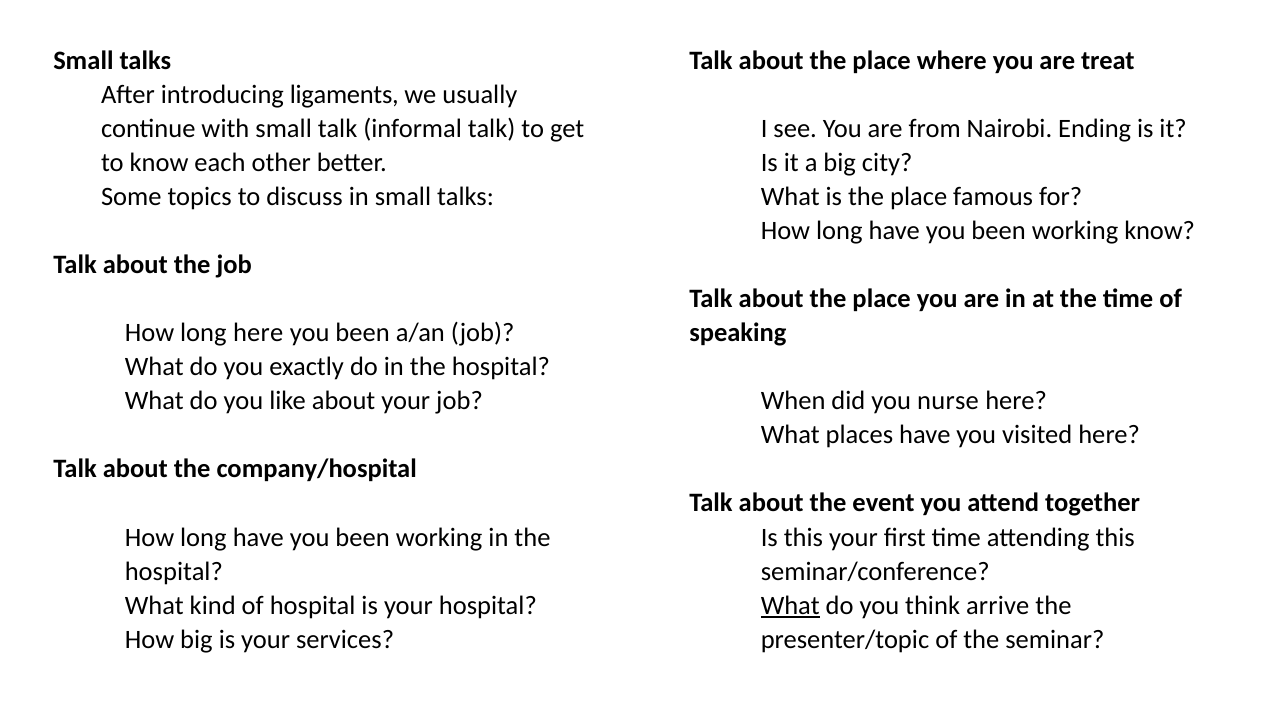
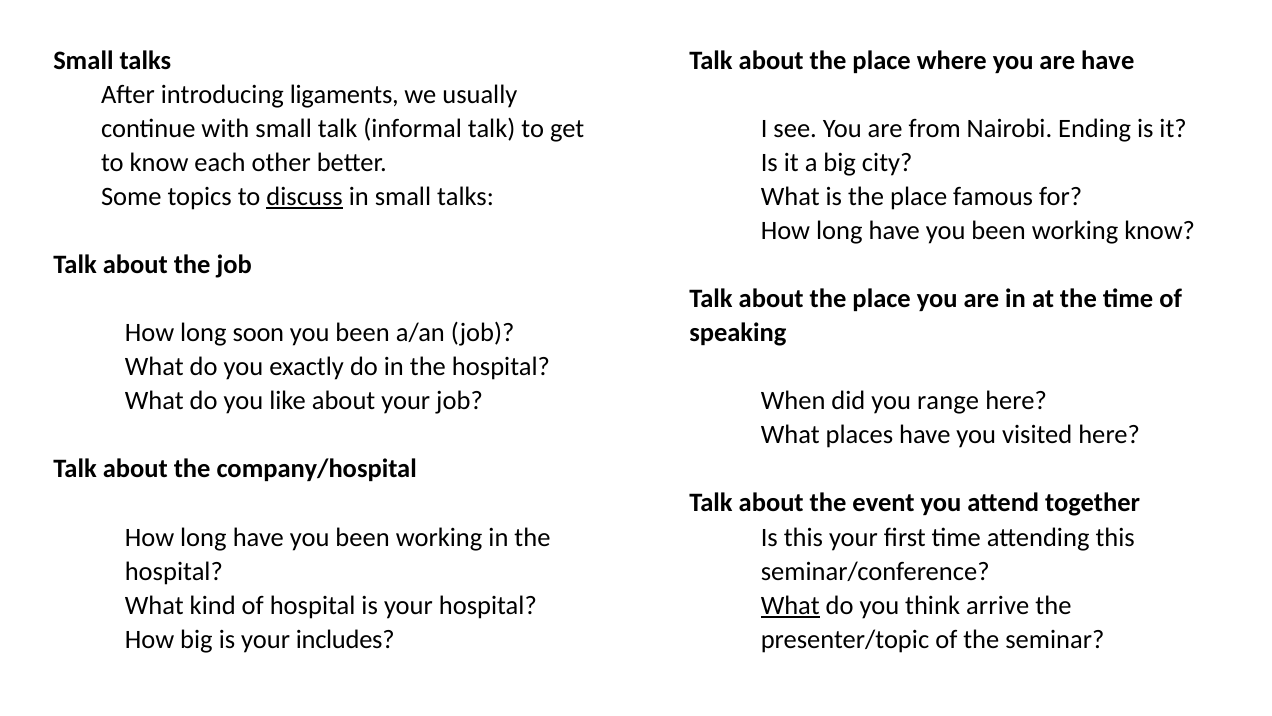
are treat: treat -> have
discuss underline: none -> present
long here: here -> soon
nurse: nurse -> range
services: services -> includes
